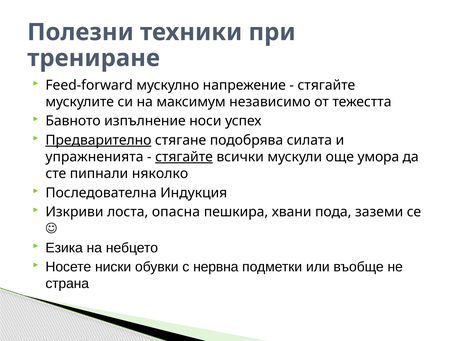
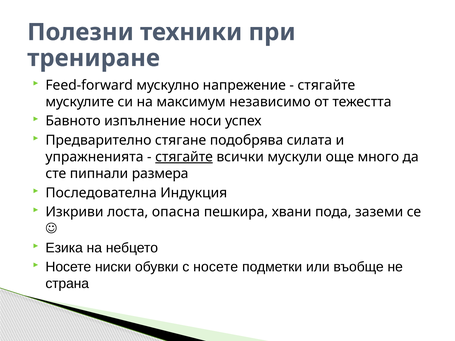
Предварително underline: present -> none
умора: умора -> много
няколко: няколко -> размера
с нервна: нервна -> носете
